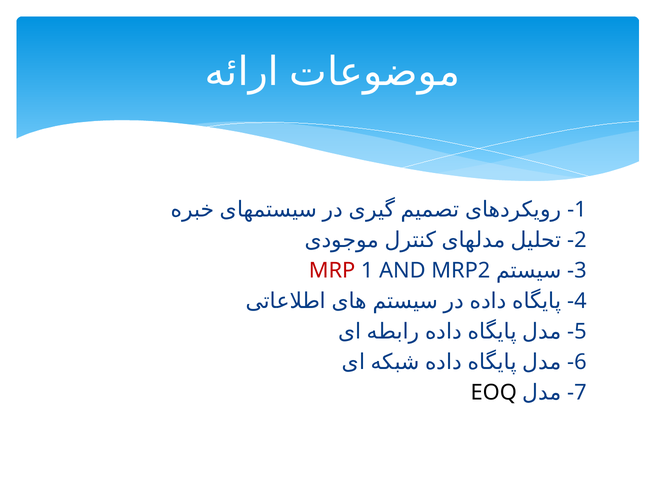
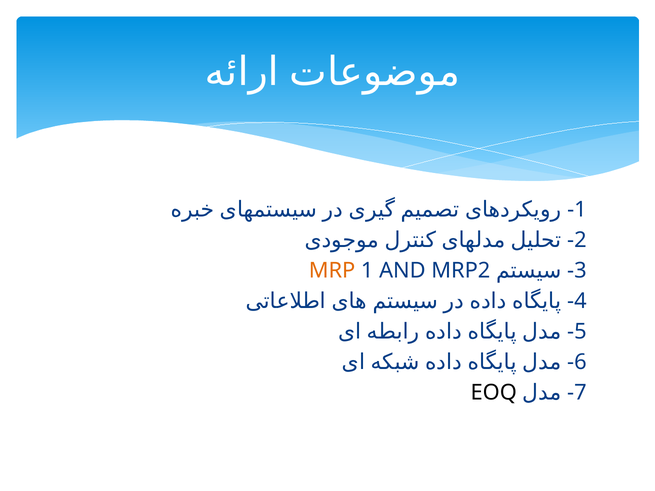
MRP colour: red -> orange
